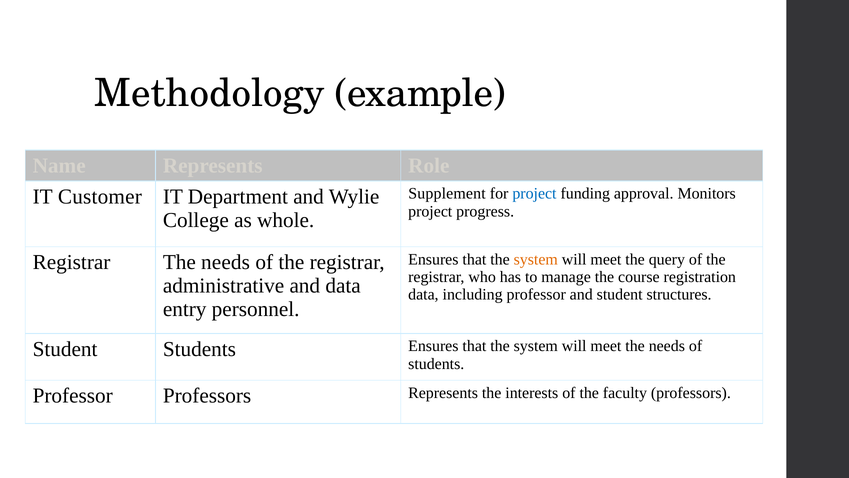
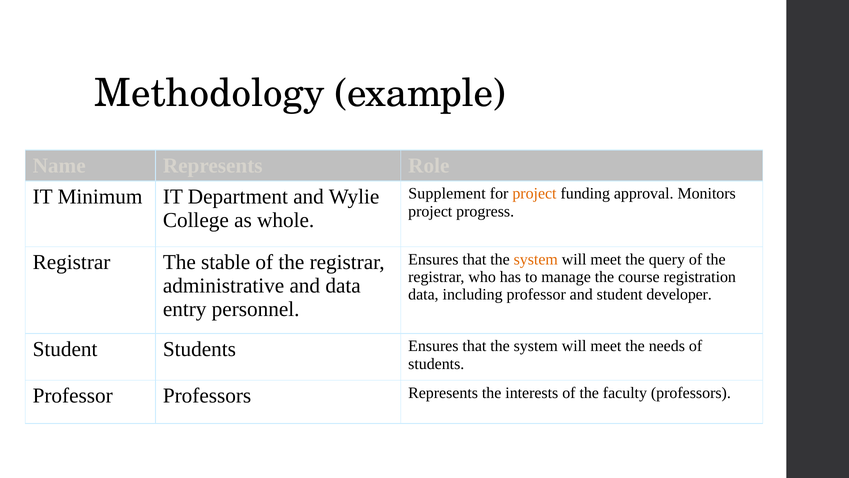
project at (534, 193) colour: blue -> orange
Customer: Customer -> Minimum
Registrar The needs: needs -> stable
structures: structures -> developer
